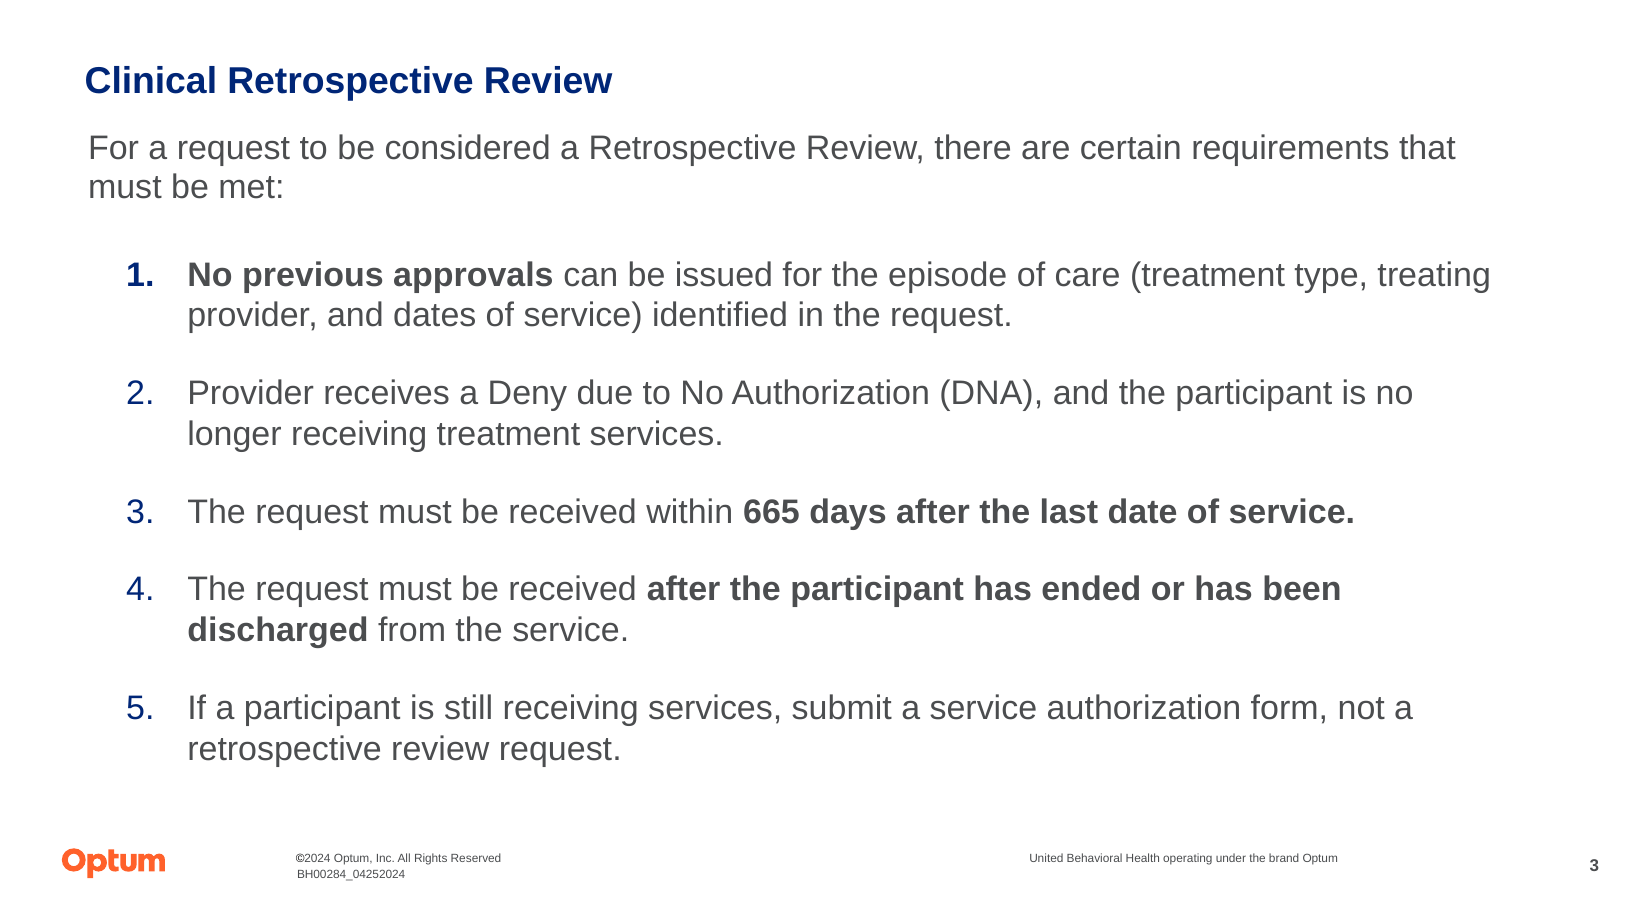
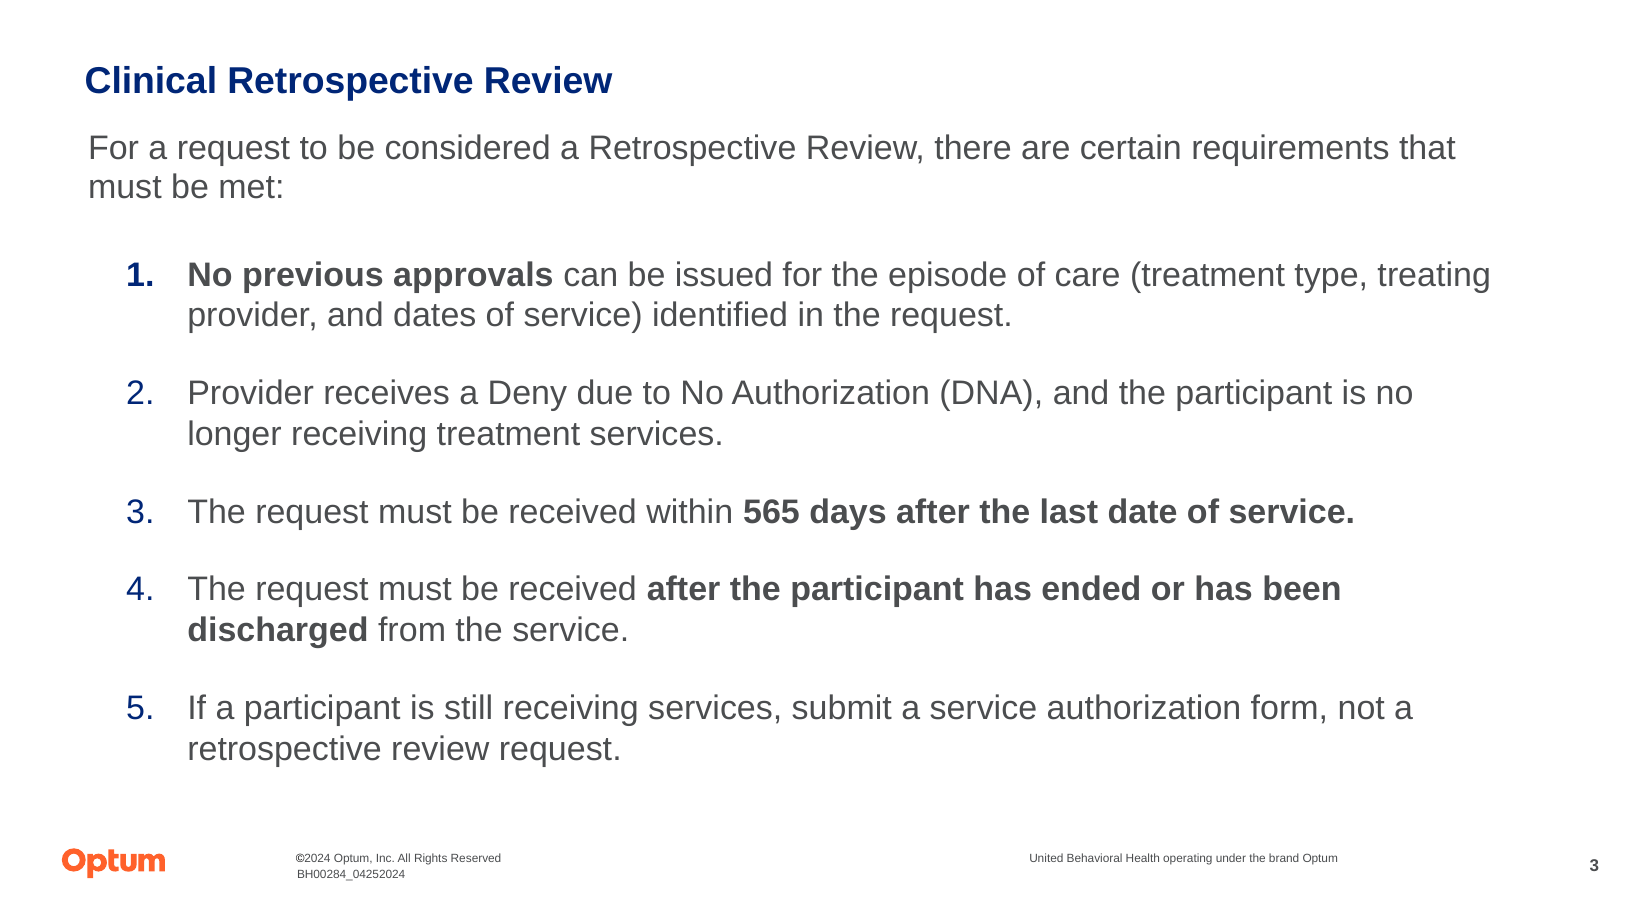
665: 665 -> 565
